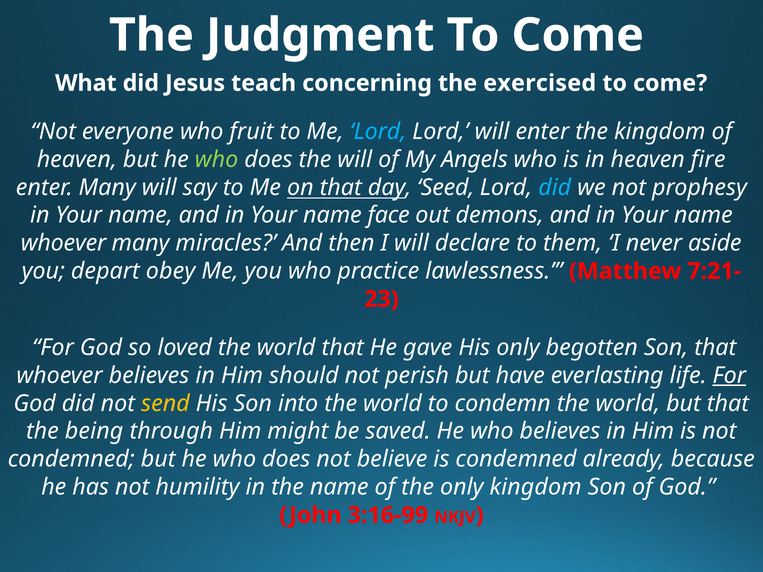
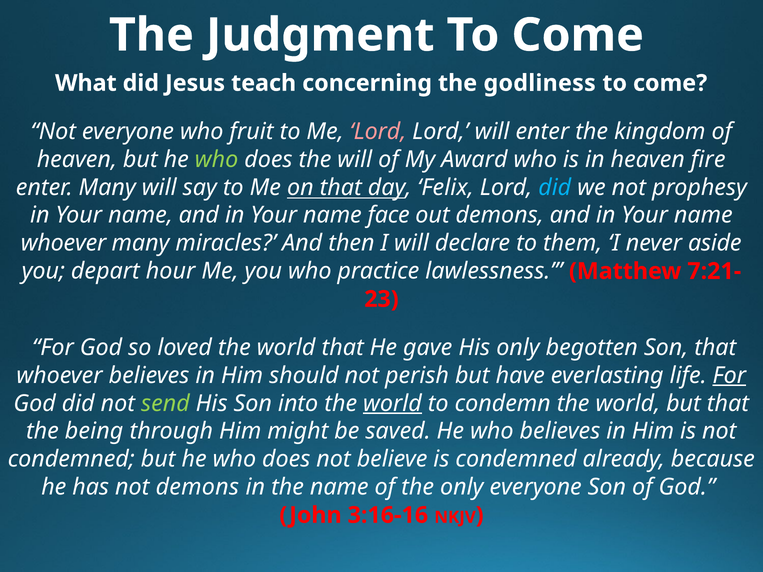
exercised: exercised -> godliness
Lord at (378, 131) colour: light blue -> pink
Angels: Angels -> Award
Seed: Seed -> Felix
obey: obey -> hour
send colour: yellow -> light green
world at (392, 404) underline: none -> present
not humility: humility -> demons
only kingdom: kingdom -> everyone
3:16-99: 3:16-99 -> 3:16-16
